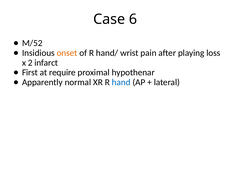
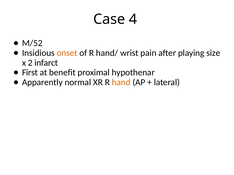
6: 6 -> 4
loss: loss -> size
require: require -> benefit
hand colour: blue -> orange
